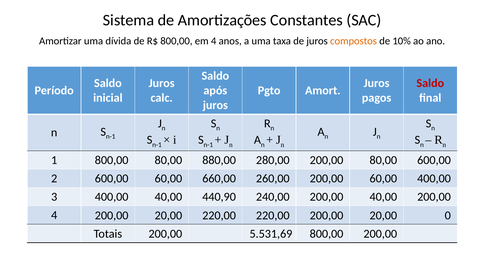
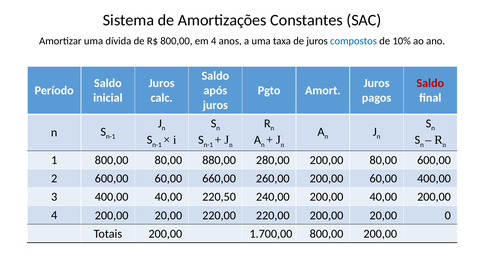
compostos colour: orange -> blue
440,90: 440,90 -> 220,50
5.531,69: 5.531,69 -> 1.700,00
